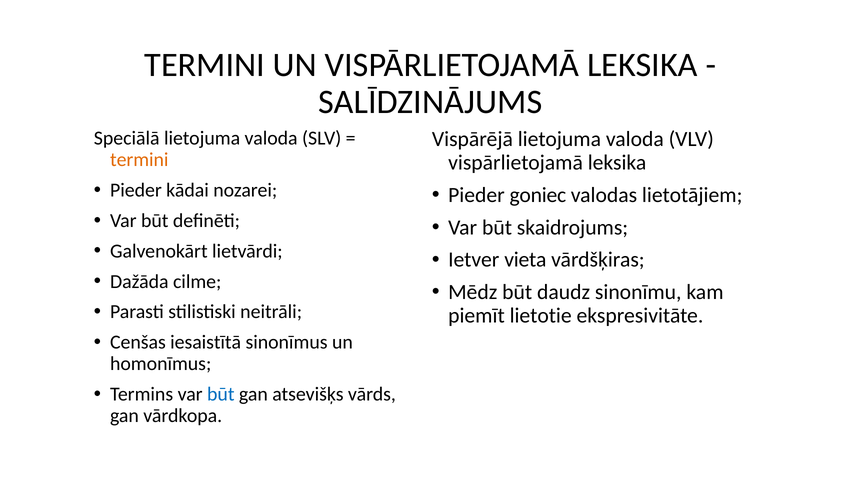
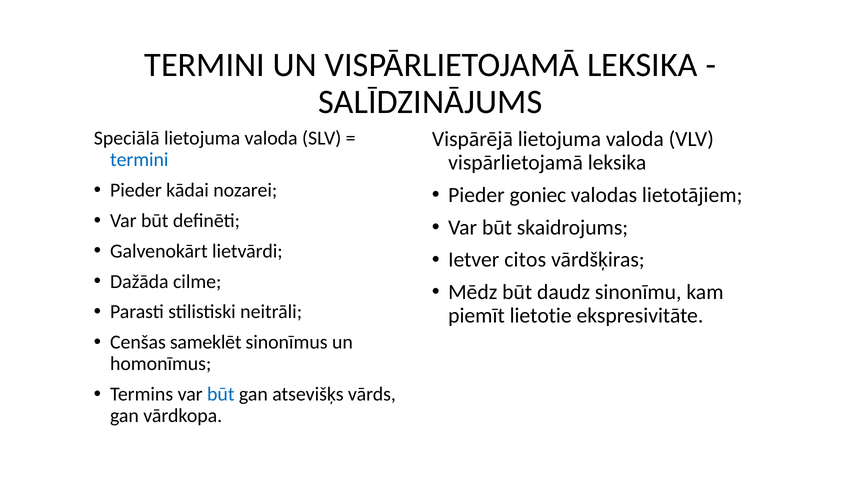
termini at (139, 160) colour: orange -> blue
vieta: vieta -> citos
iesaistītā: iesaistītā -> sameklēt
